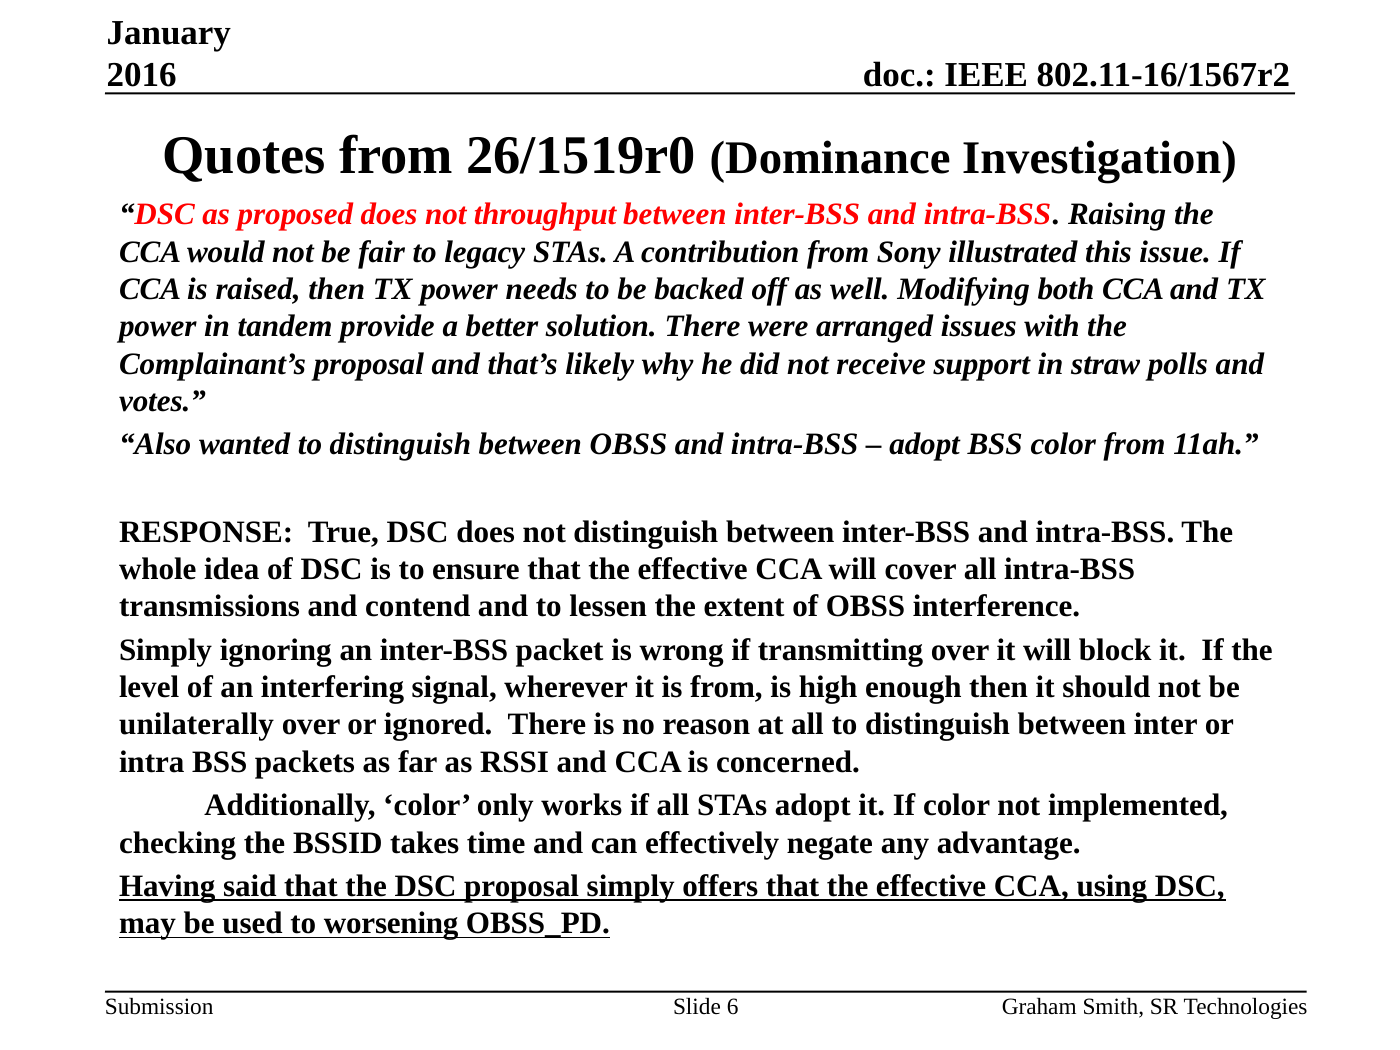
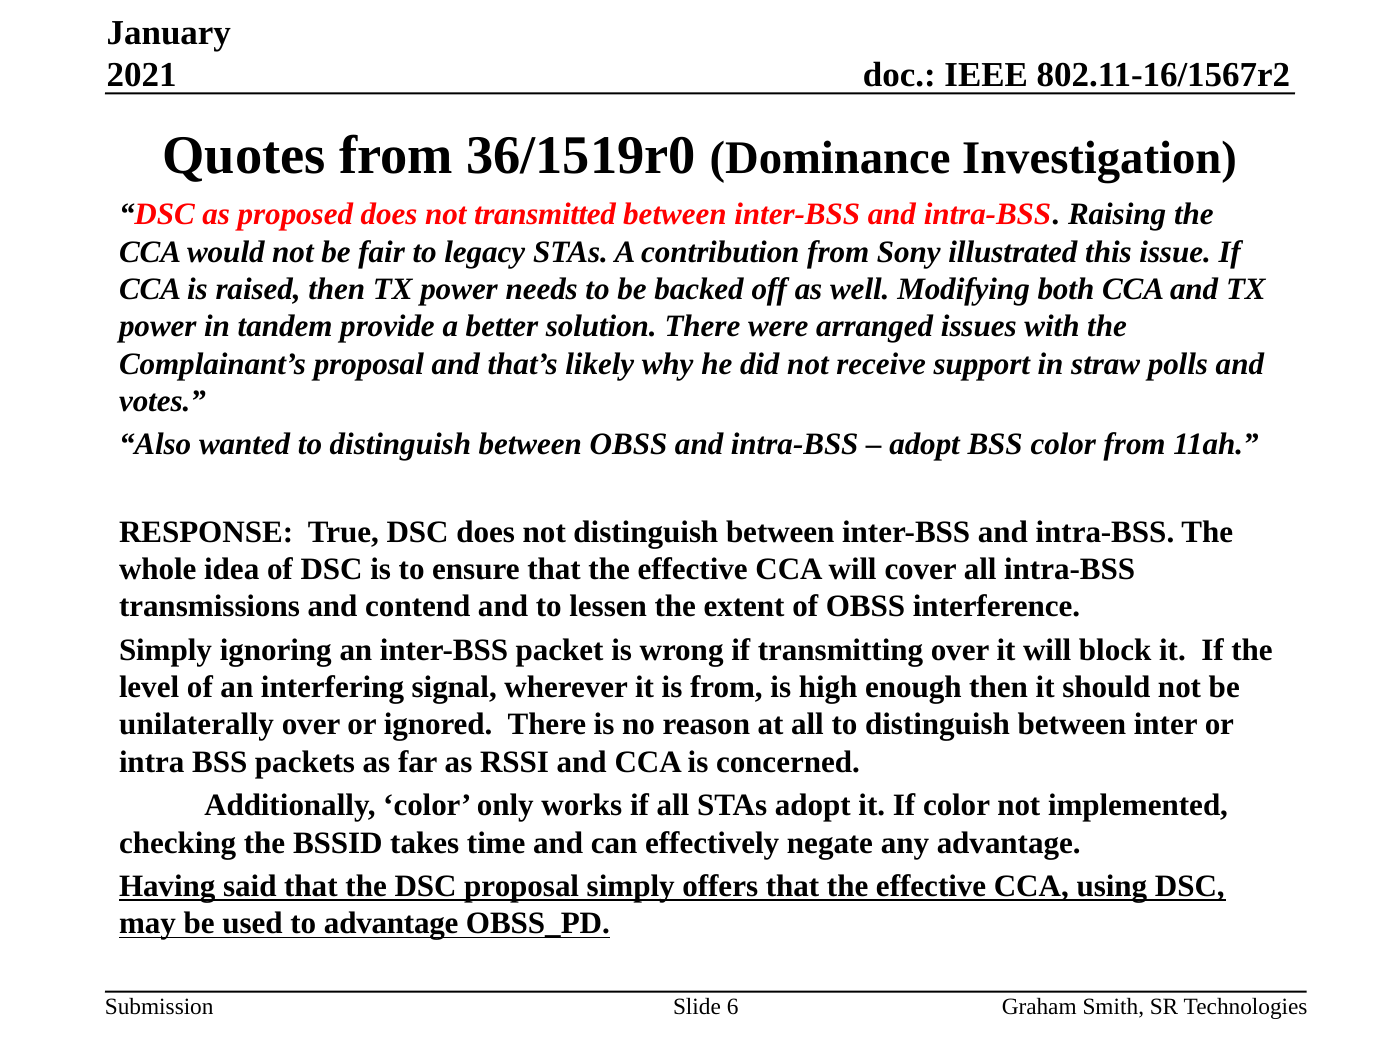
2016: 2016 -> 2021
26/1519r0: 26/1519r0 -> 36/1519r0
throughput: throughput -> transmitted
to worsening: worsening -> advantage
